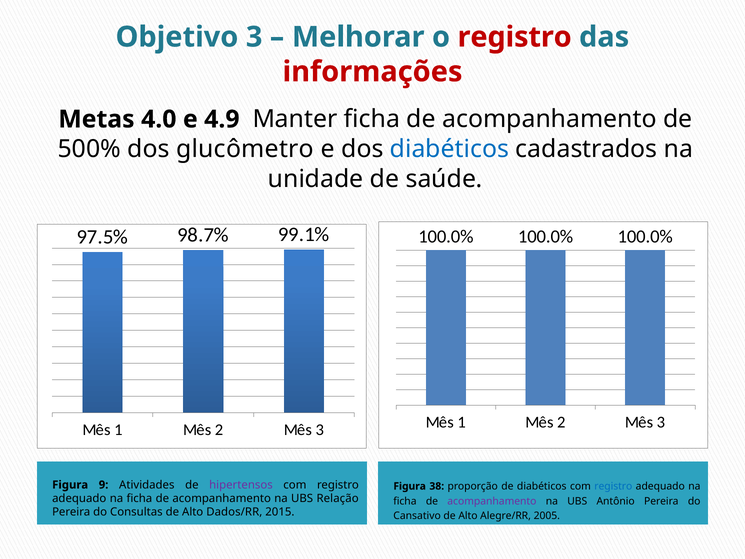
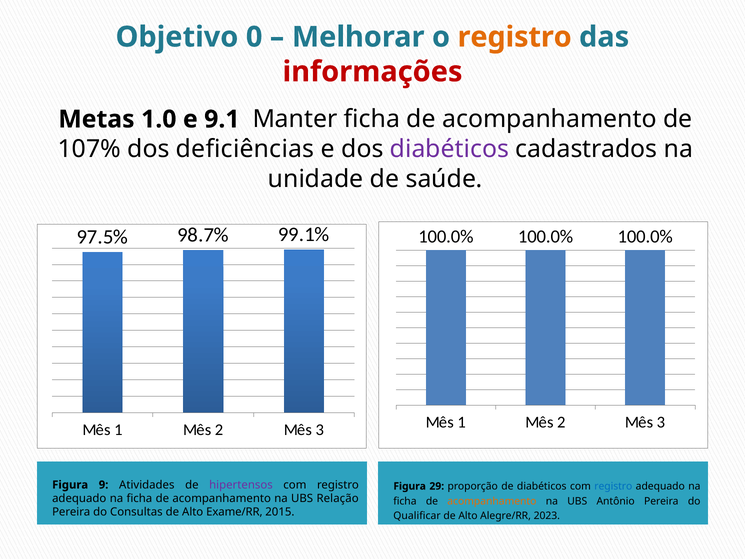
Objetivo 3: 3 -> 0
registro at (515, 37) colour: red -> orange
4.0: 4.0 -> 1.0
4.9: 4.9 -> 9.1
500%: 500% -> 107%
glucômetro: glucômetro -> deficiências
diabéticos at (449, 149) colour: blue -> purple
38: 38 -> 29
acompanhamento at (492, 501) colour: purple -> orange
Dados/RR: Dados/RR -> Exame/RR
Cansativo: Cansativo -> Qualificar
2005: 2005 -> 2023
